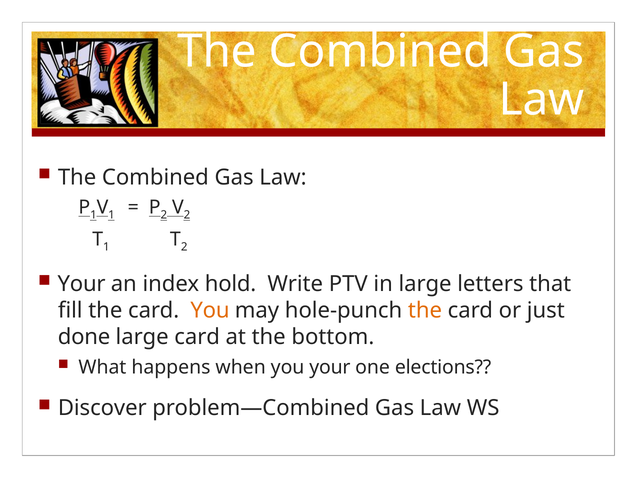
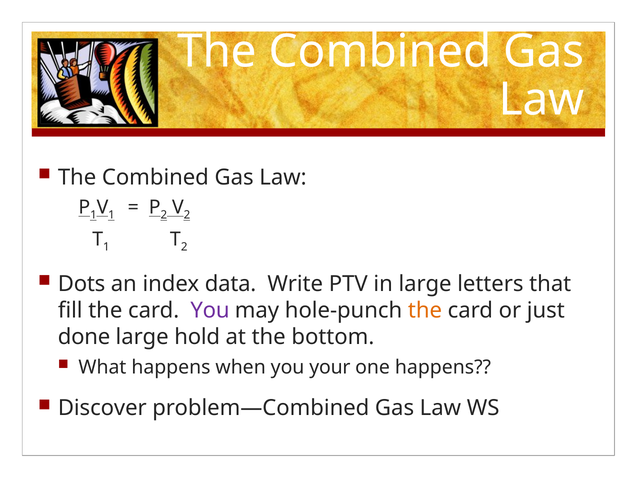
Your at (82, 284): Your -> Dots
hold: hold -> data
You at (210, 310) colour: orange -> purple
large card: card -> hold
one elections: elections -> happens
